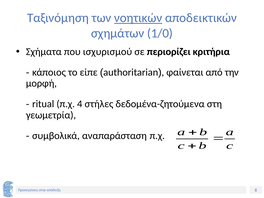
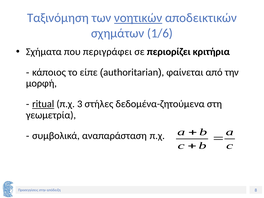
1/0: 1/0 -> 1/6
ισχυρισμού: ισχυρισμού -> περιγράφει
ritual underline: none -> present
4: 4 -> 3
